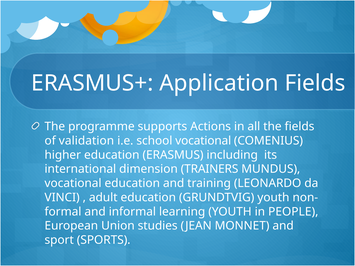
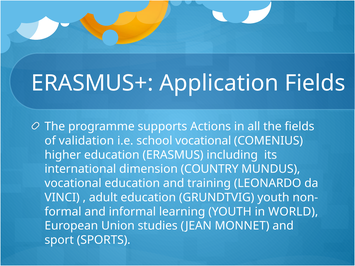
TRAINERS: TRAINERS -> COUNTRY
PEOPLE: PEOPLE -> WORLD
